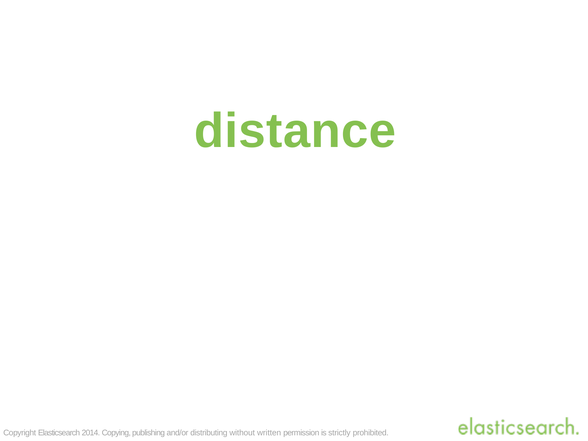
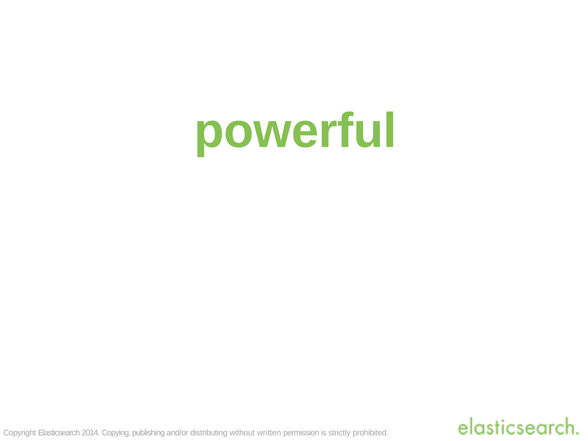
distance: distance -> powerful
